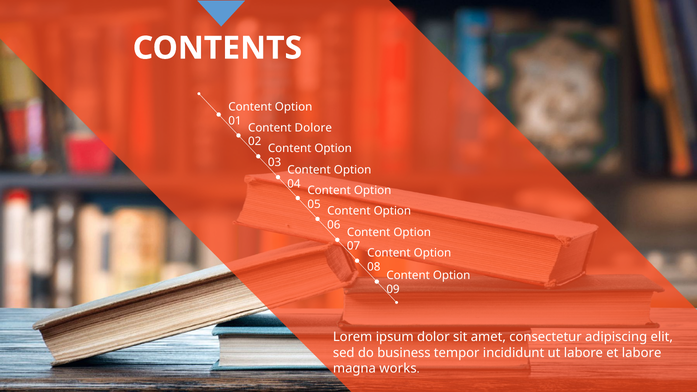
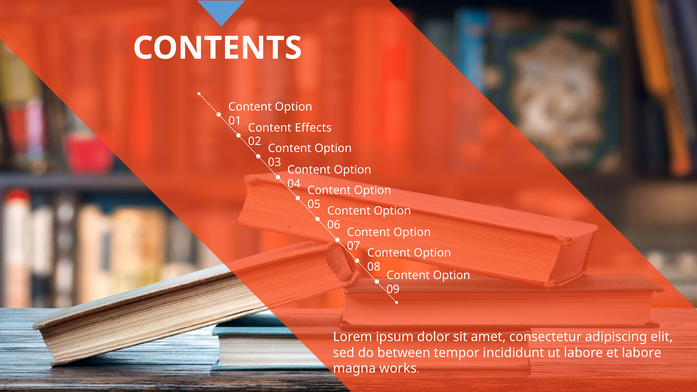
Dolore: Dolore -> Effects
business: business -> between
